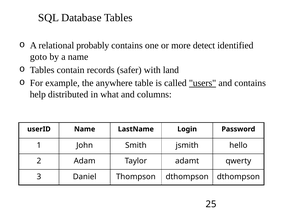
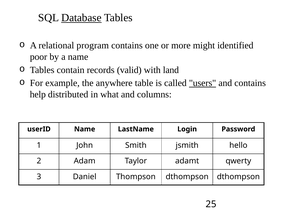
Database underline: none -> present
probably: probably -> program
detect: detect -> might
goto: goto -> poor
safer: safer -> valid
